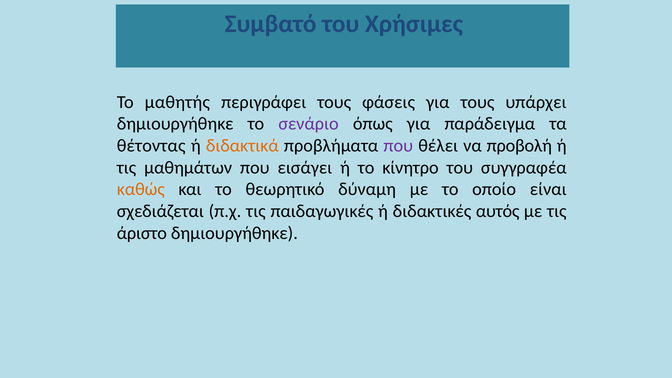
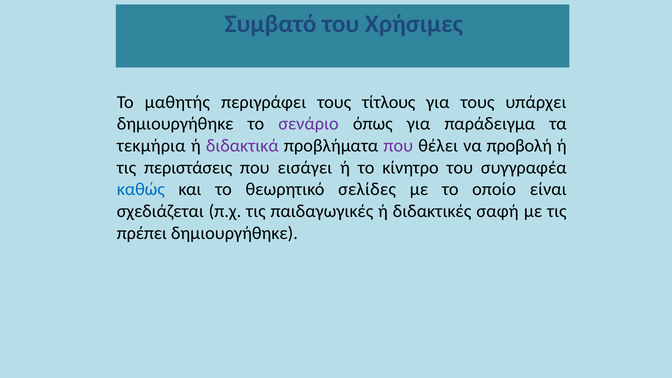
φάσεις: φάσεις -> τίτλους
θέτοντας: θέτοντας -> τεκμήρια
διδακτικά colour: orange -> purple
μαθημάτων: μαθημάτων -> περιστάσεις
καθώς colour: orange -> blue
δύναμη: δύναμη -> σελίδες
αυτός: αυτός -> σαφή
άριστο: άριστο -> πρέπει
